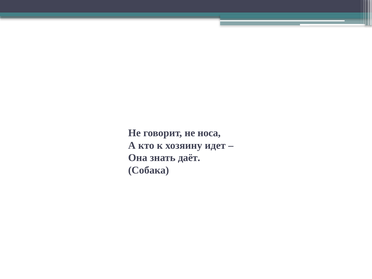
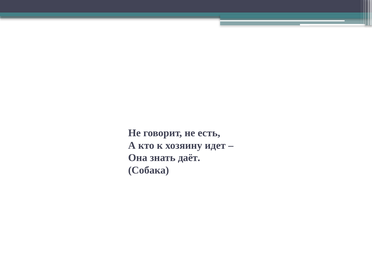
носа: носа -> есть
